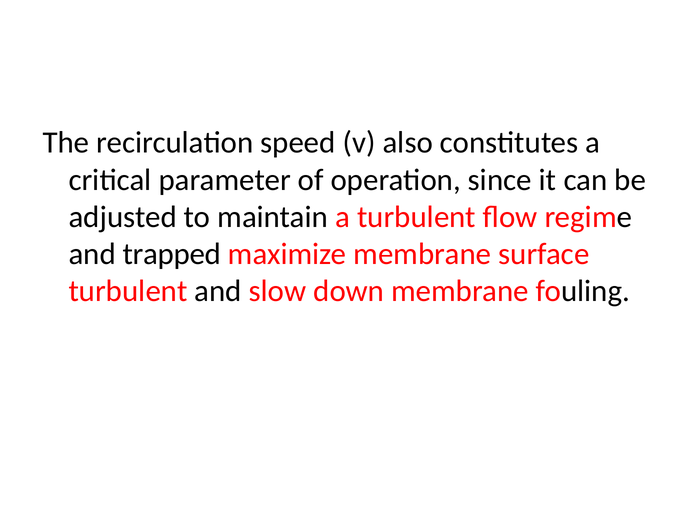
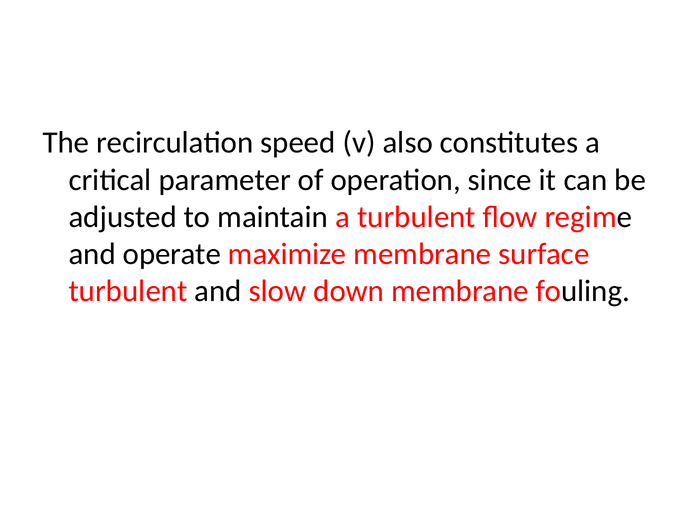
trapped: trapped -> operate
